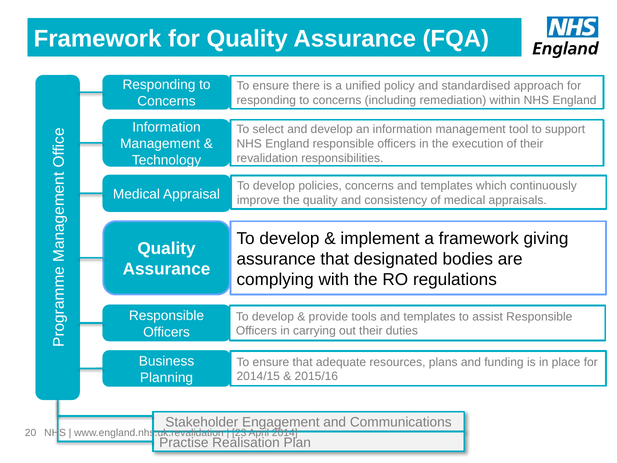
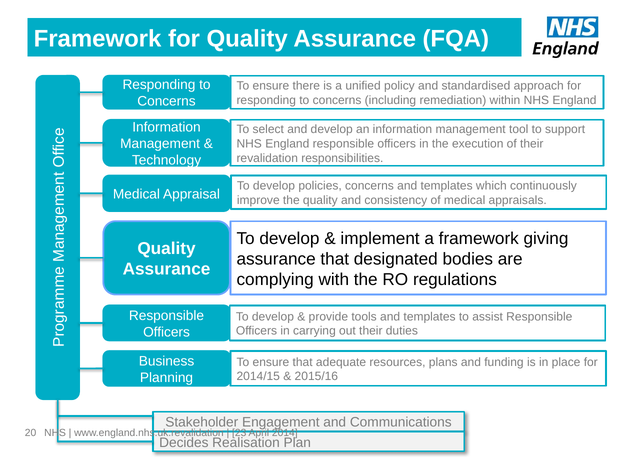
Practise: Practise -> Decides
